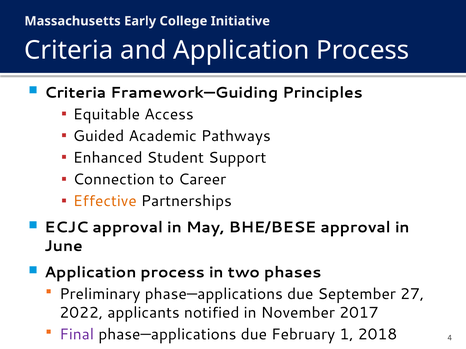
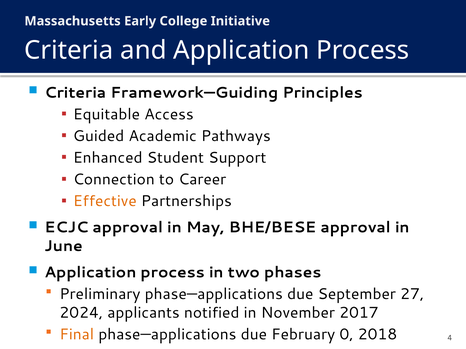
2022: 2022 -> 2024
Final colour: purple -> orange
1: 1 -> 0
